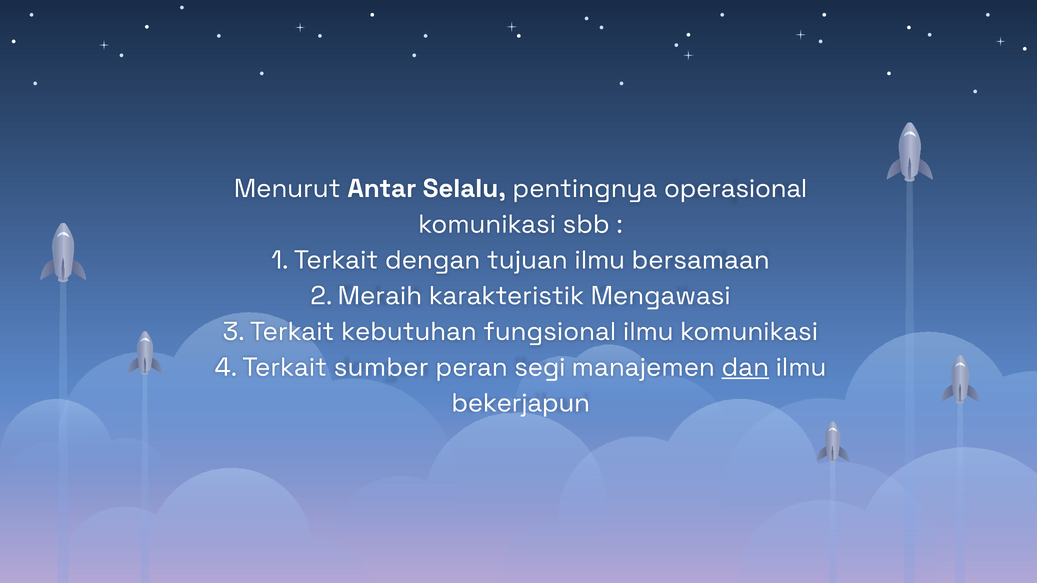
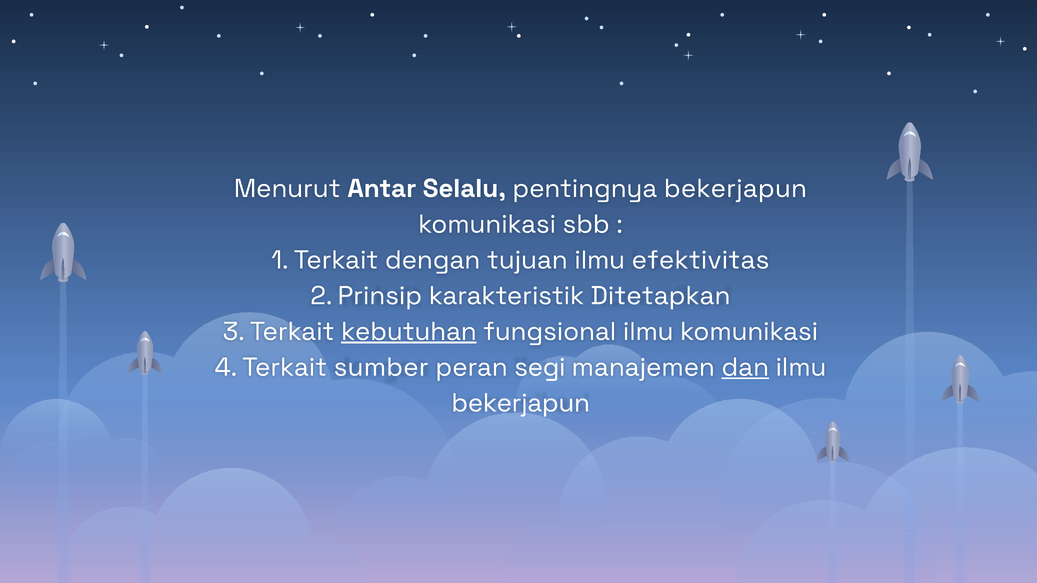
pentingnya operasional: operasional -> bekerjapun
bersamaan: bersamaan -> efektivitas
Meraih: Meraih -> Prinsip
Mengawasi: Mengawasi -> Ditetapkan
kebutuhan underline: none -> present
